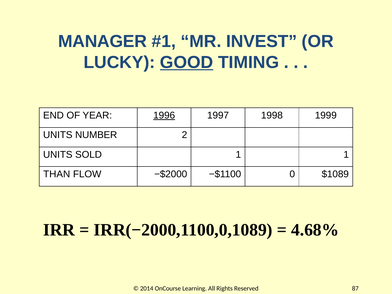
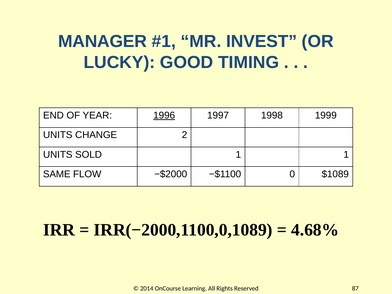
GOOD underline: present -> none
NUMBER: NUMBER -> CHANGE
THAN: THAN -> SAME
